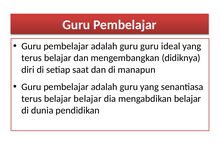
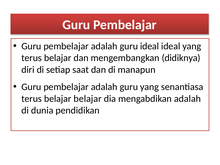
guru guru: guru -> ideal
mengabdikan belajar: belajar -> adalah
